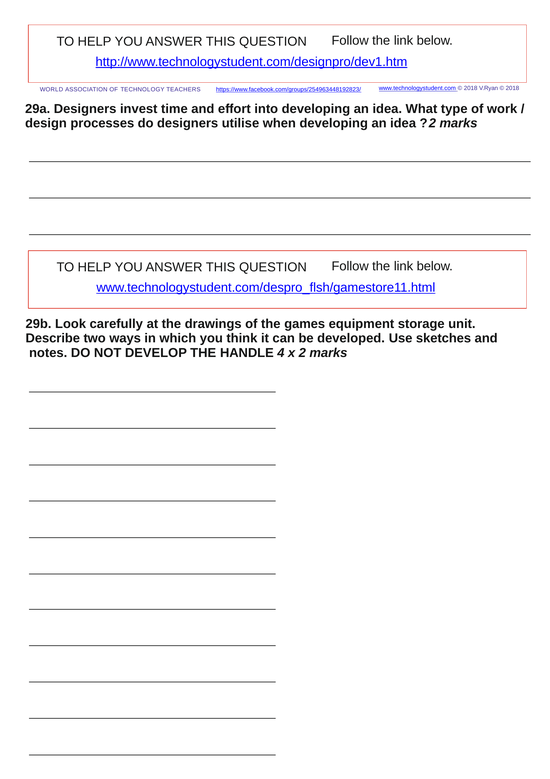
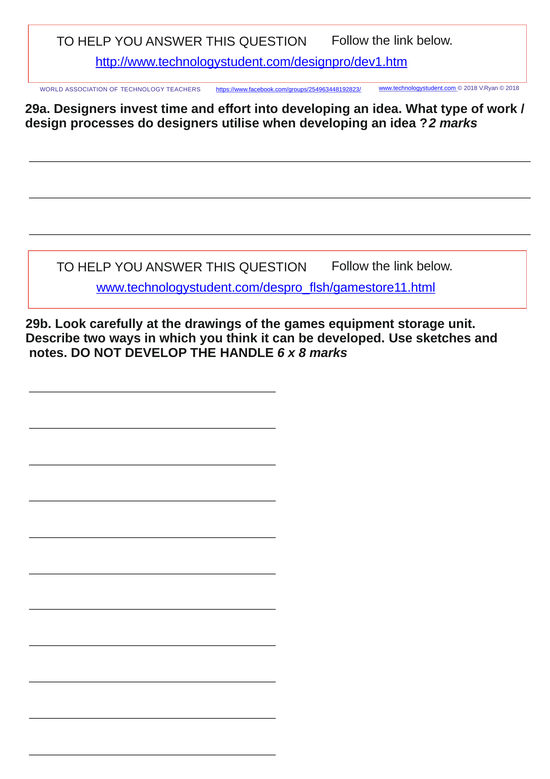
4: 4 -> 6
2: 2 -> 8
